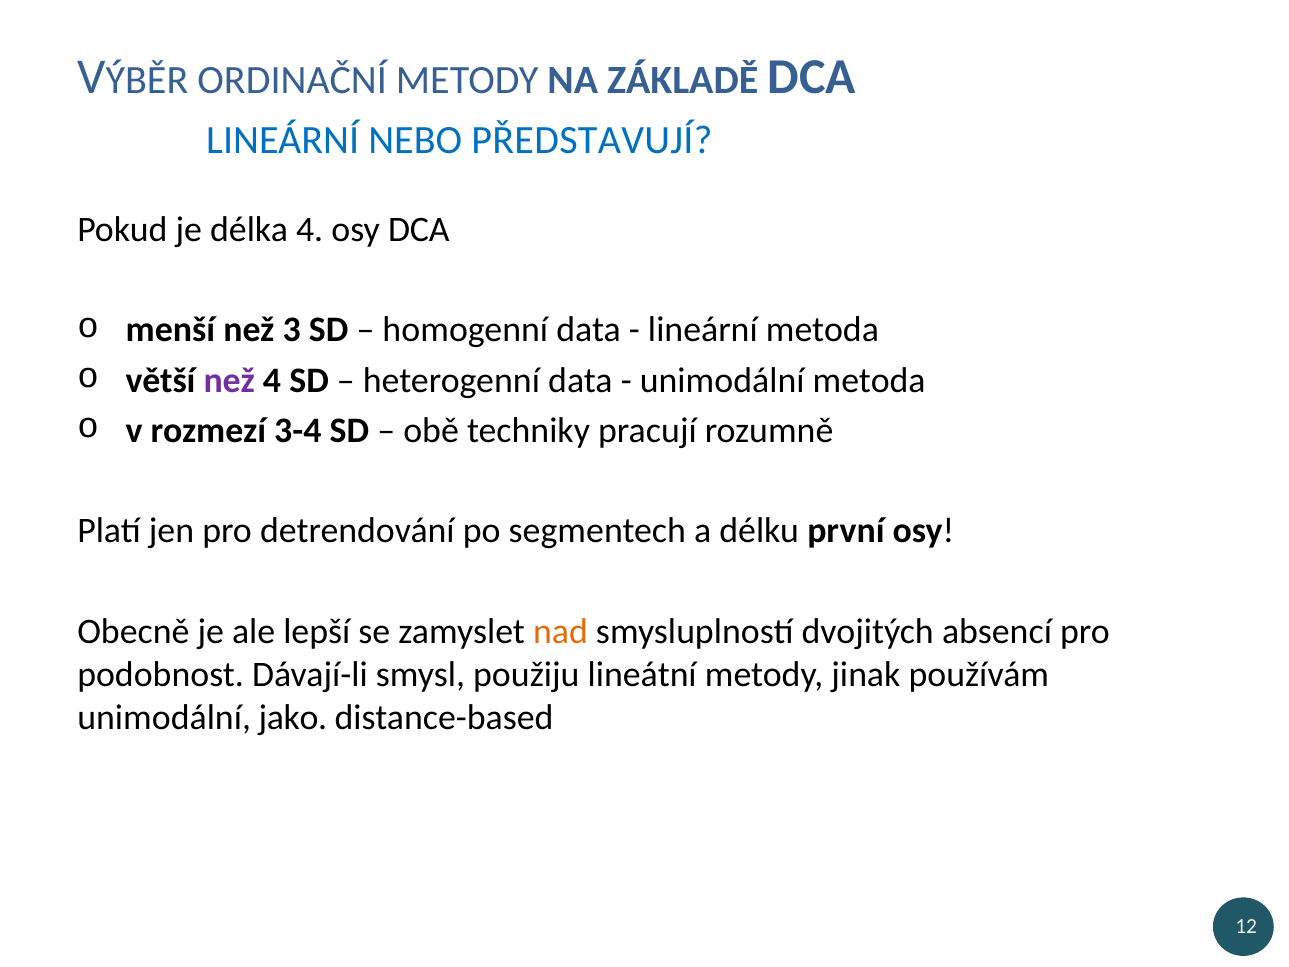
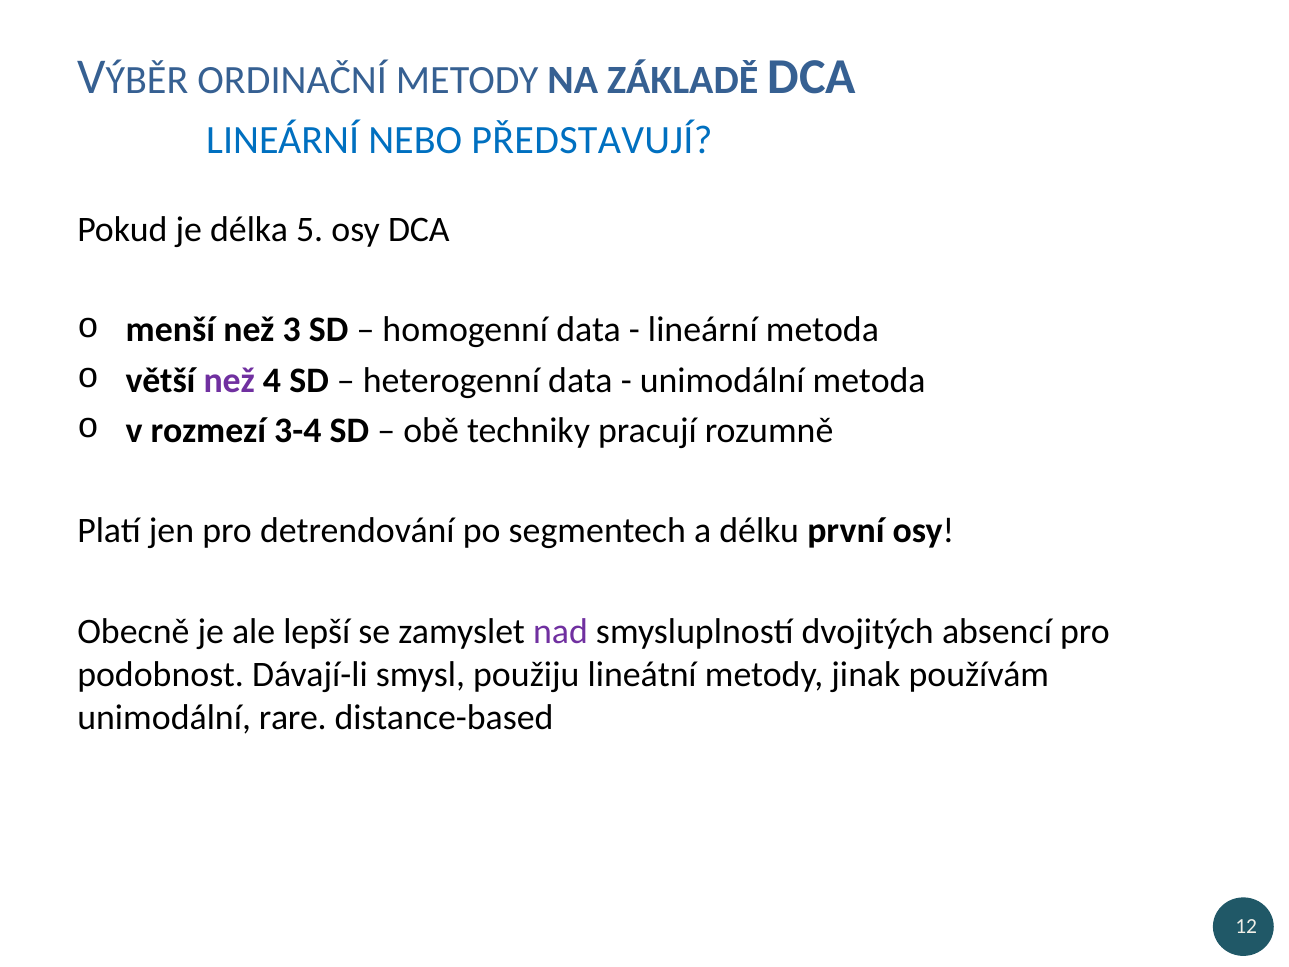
délka 4: 4 -> 5
nad colour: orange -> purple
jako: jako -> rare
